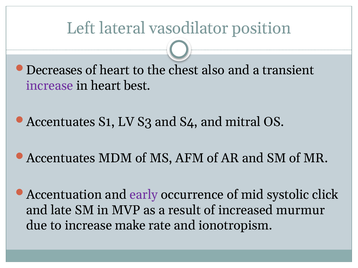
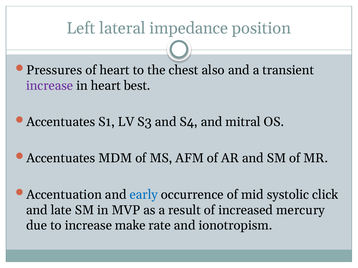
vasodilator: vasodilator -> impedance
Decreases: Decreases -> Pressures
early colour: purple -> blue
murmur: murmur -> mercury
